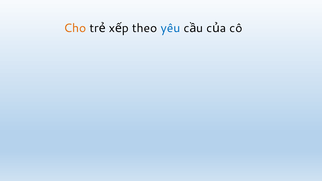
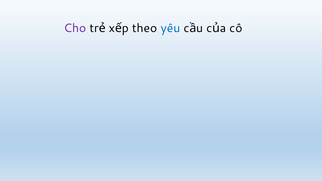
Cho colour: orange -> purple
